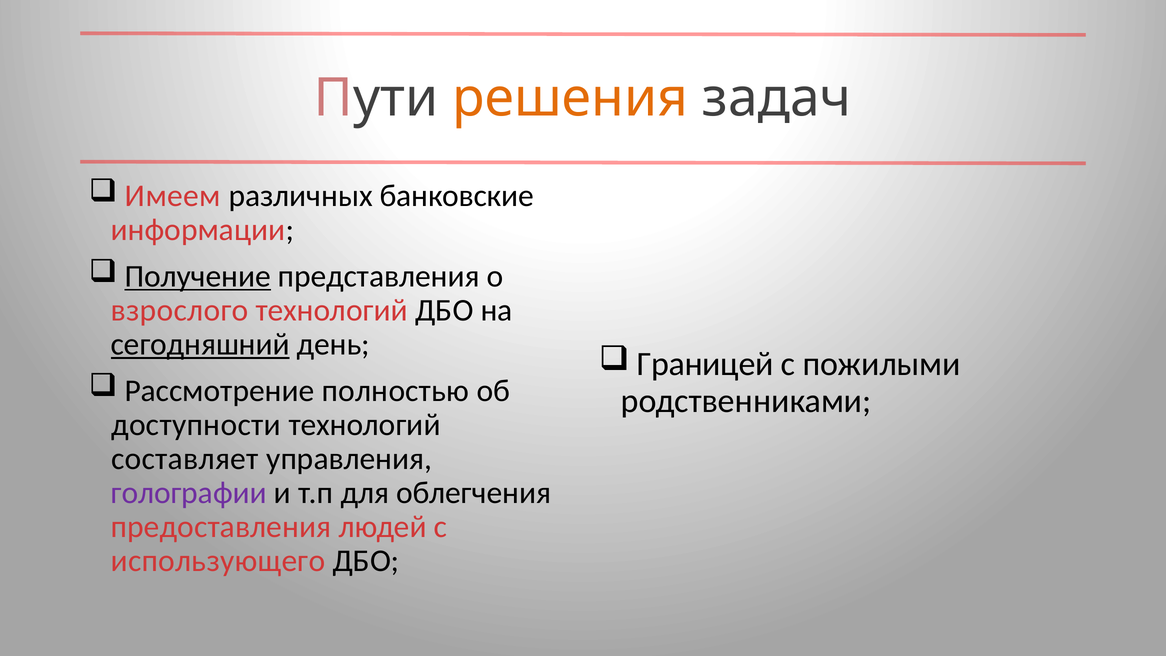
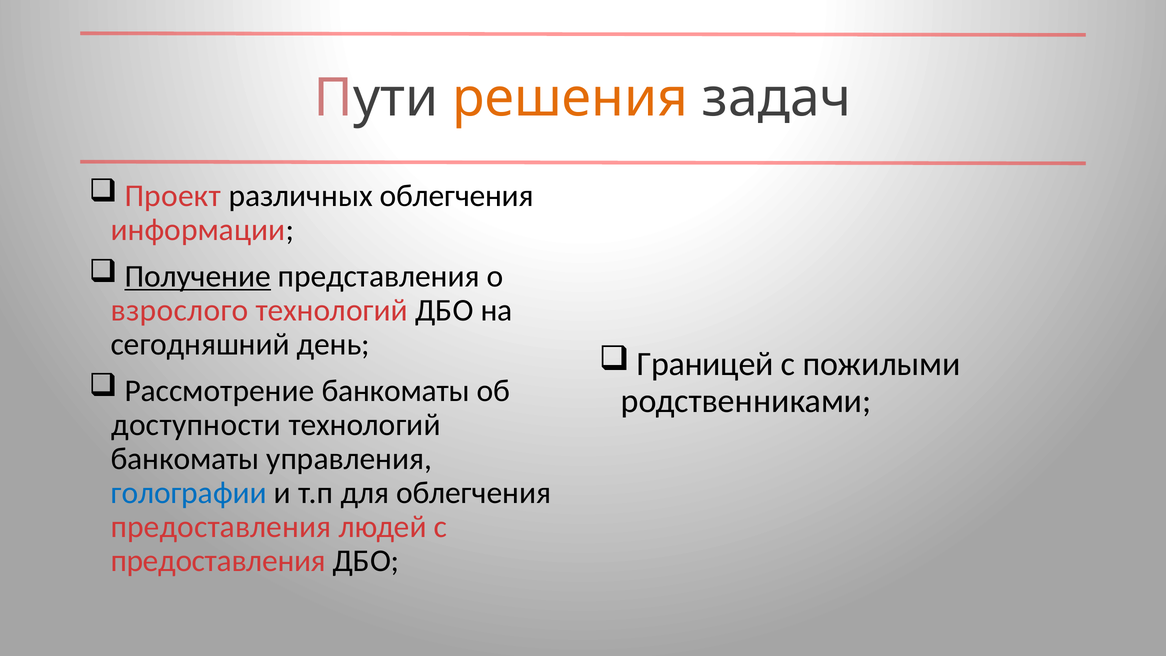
Имеем: Имеем -> Проект
различных банковские: банковские -> облегчения
сегодняшний underline: present -> none
Рассмотрение полностью: полностью -> банкоматы
составляет at (185, 459): составляет -> банкоматы
голографии colour: purple -> blue
использующего at (218, 561): использующего -> предоставления
